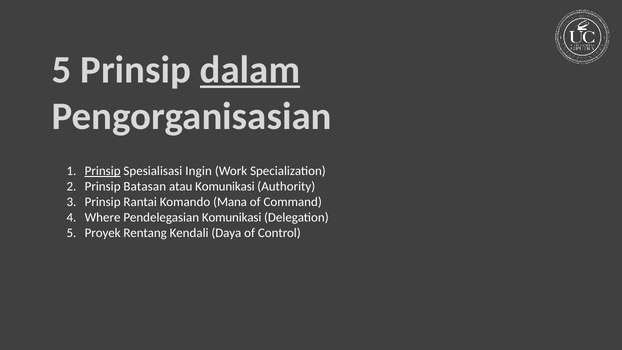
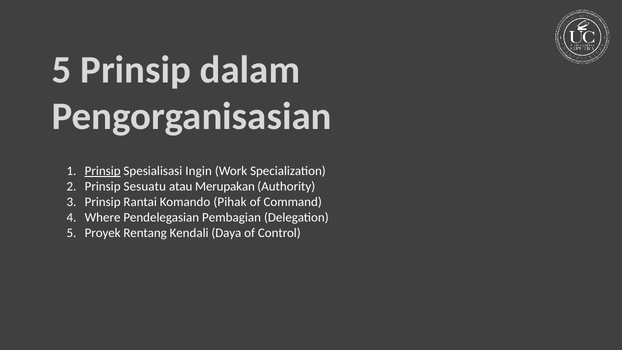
dalam underline: present -> none
Batasan: Batasan -> Sesuatu
atau Komunikasi: Komunikasi -> Merupakan
Mana: Mana -> Pihak
Pendelegasian Komunikasi: Komunikasi -> Pembagian
